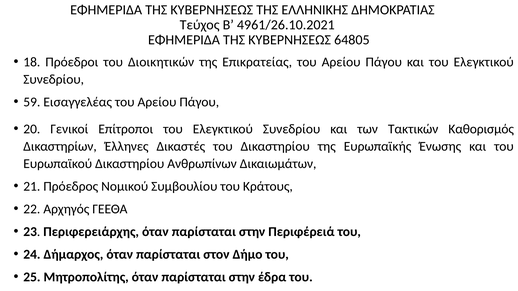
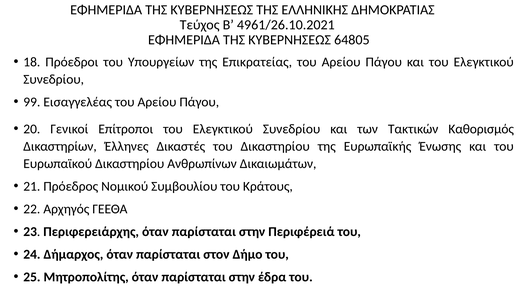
Διοικητικών: Διοικητικών -> Υπουργείων
59: 59 -> 99
